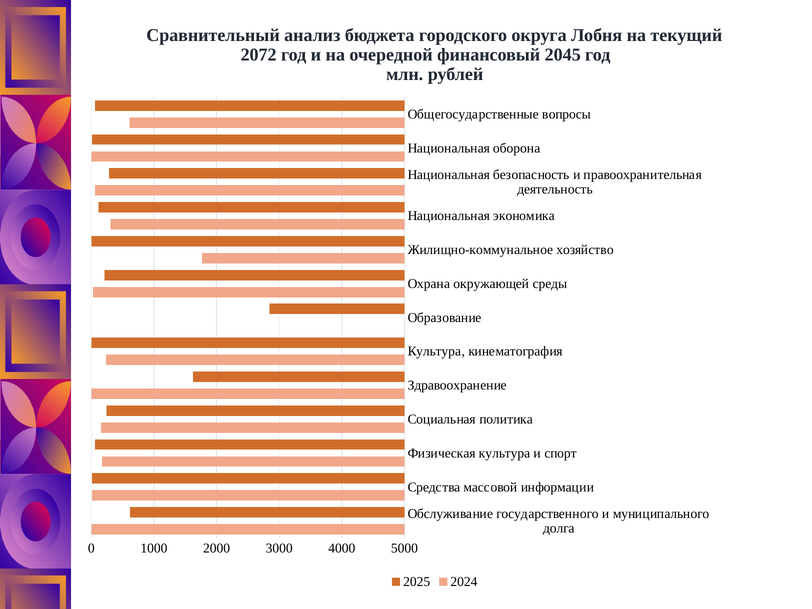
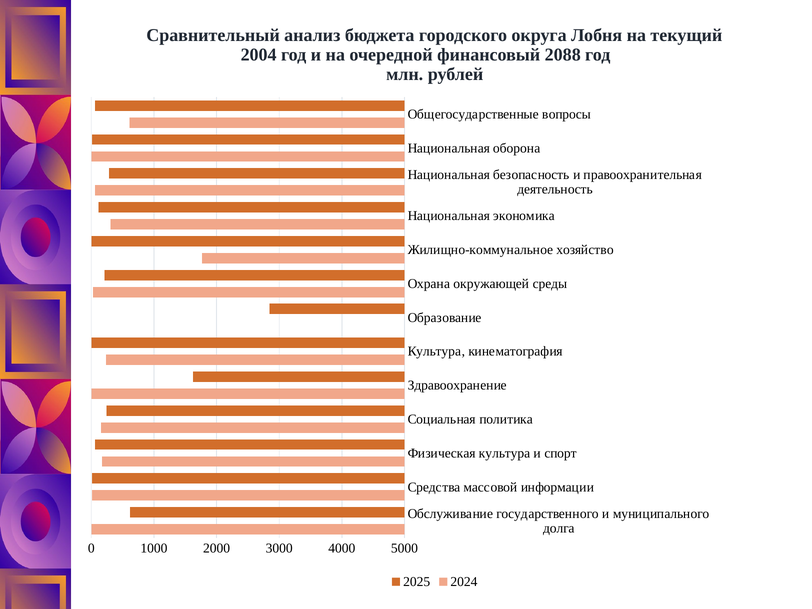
2072: 2072 -> 2004
2045: 2045 -> 2088
